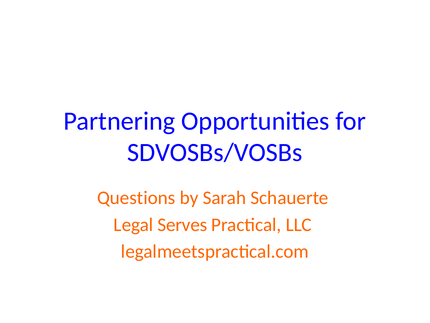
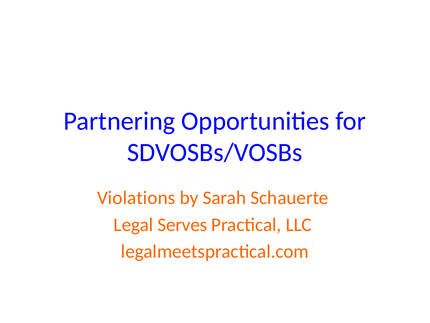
Questions: Questions -> Violations
